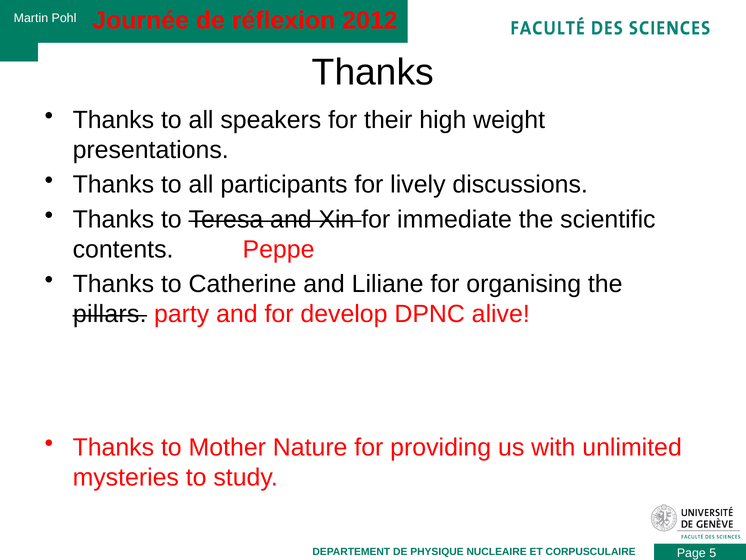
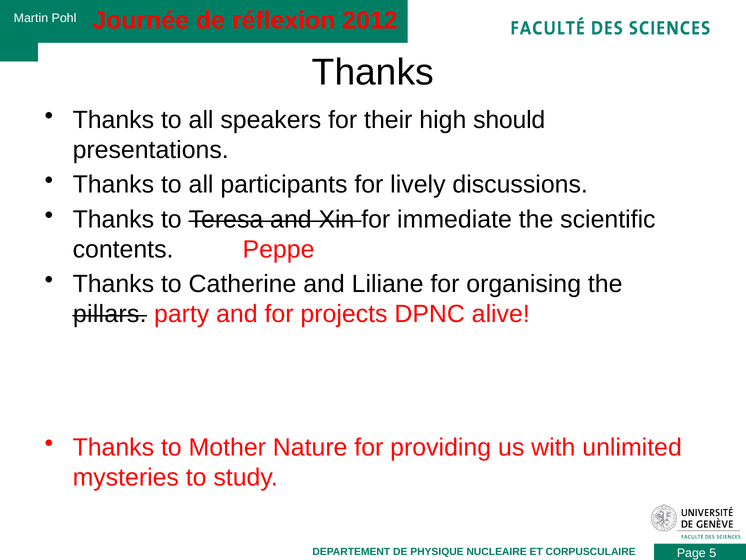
weight: weight -> should
develop: develop -> projects
